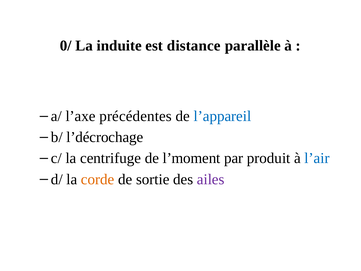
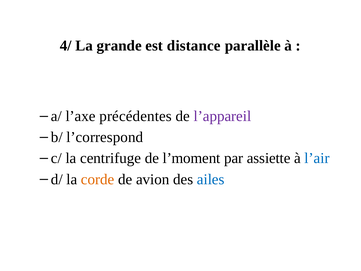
0/: 0/ -> 4/
induite: induite -> grande
l’appareil colour: blue -> purple
l’décrochage: l’décrochage -> l’correspond
produit: produit -> assiette
sortie: sortie -> avion
ailes colour: purple -> blue
